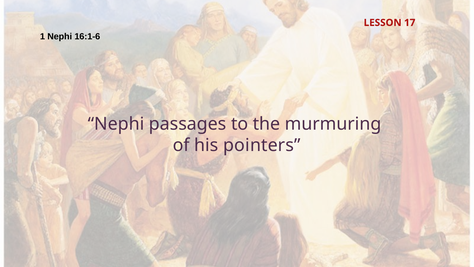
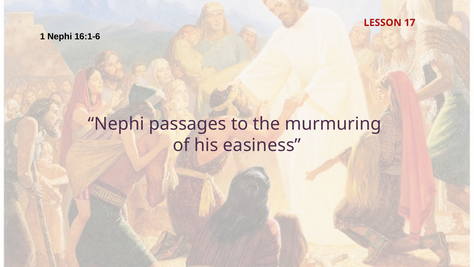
pointers: pointers -> easiness
